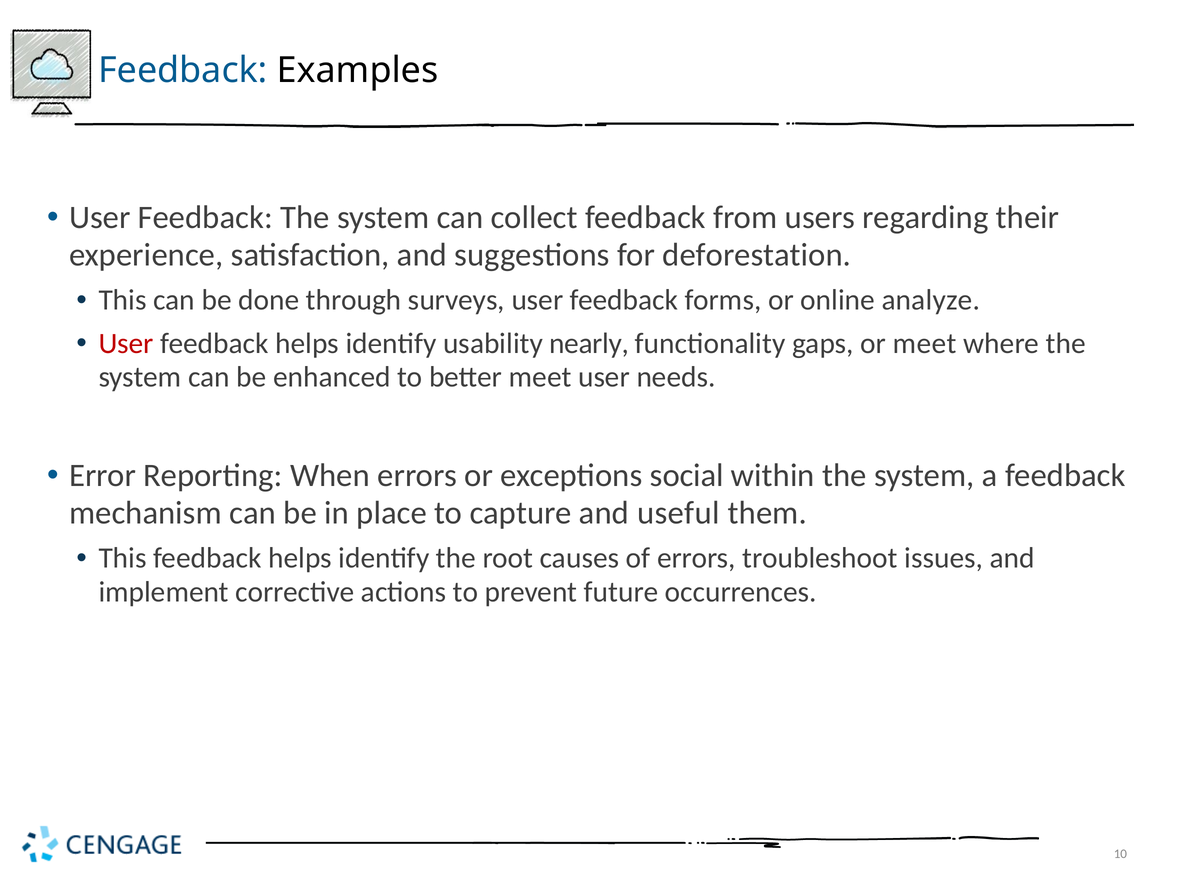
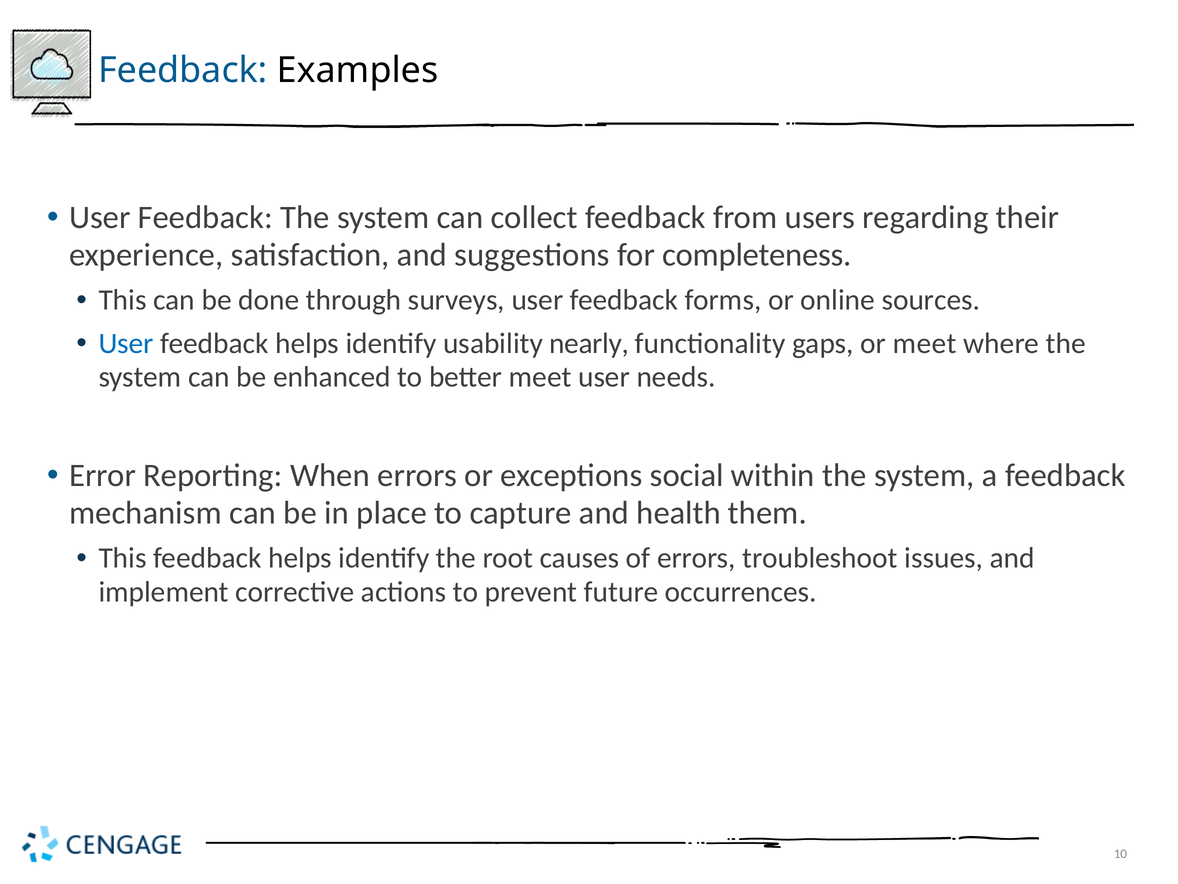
deforestation: deforestation -> completeness
analyze: analyze -> sources
User at (126, 343) colour: red -> blue
useful: useful -> health
